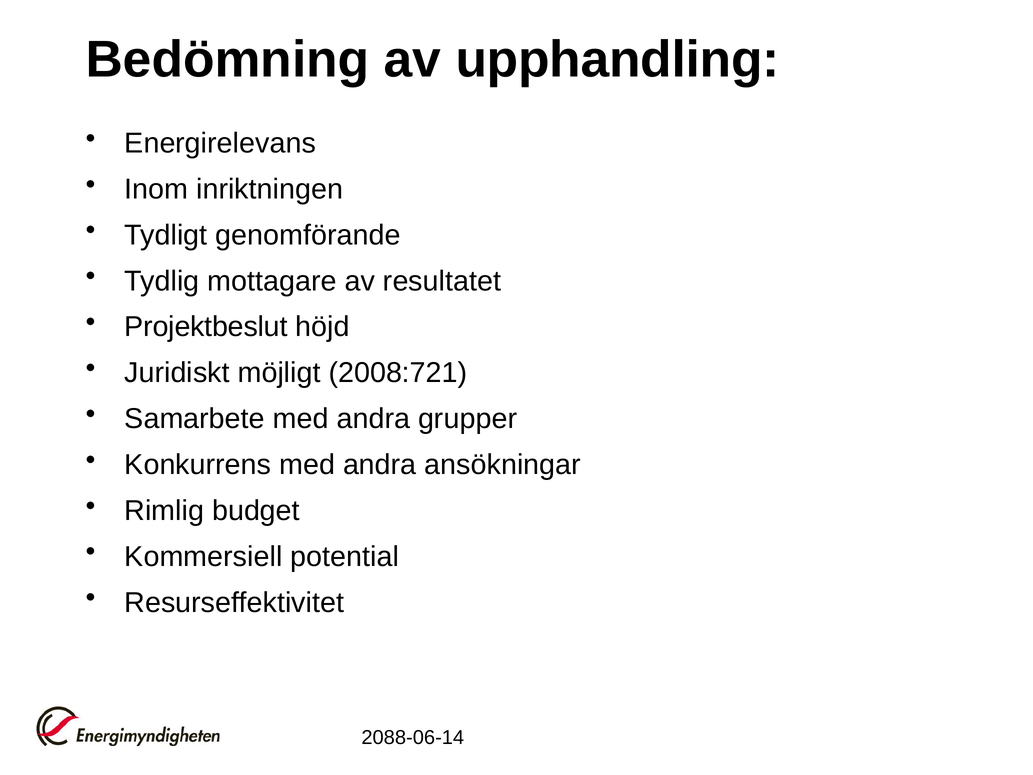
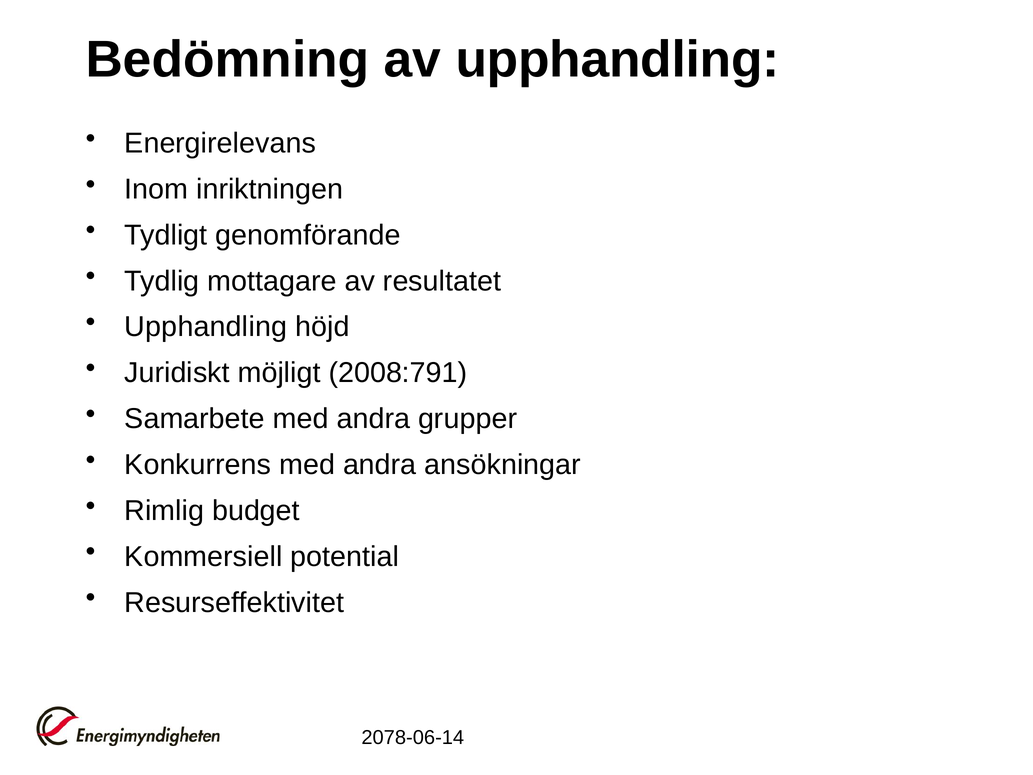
Projektbeslut at (206, 327): Projektbeslut -> Upphandling
2008:721: 2008:721 -> 2008:791
2088-06-14: 2088-06-14 -> 2078-06-14
